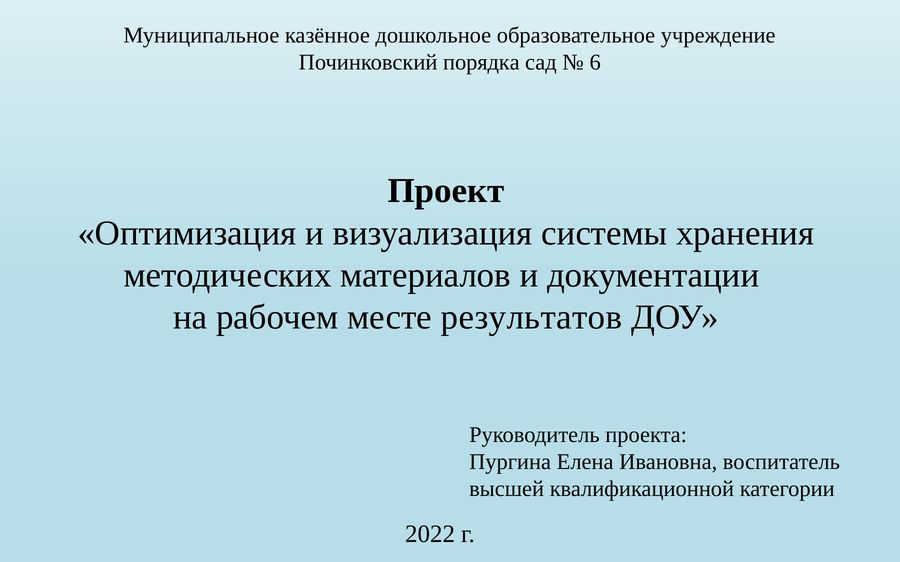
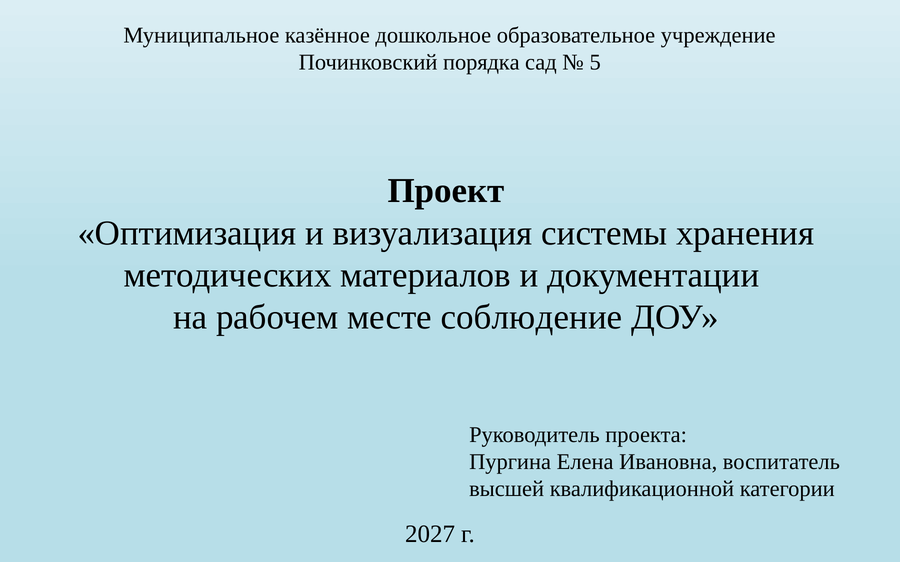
6: 6 -> 5
результатов: результатов -> соблюдение
2022: 2022 -> 2027
